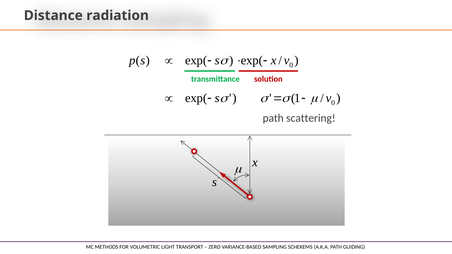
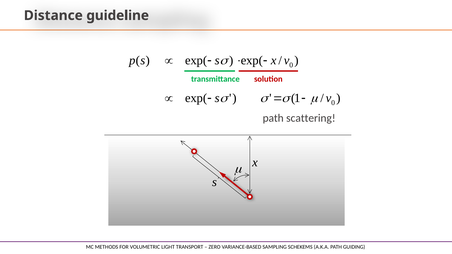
radiation: radiation -> guideline
